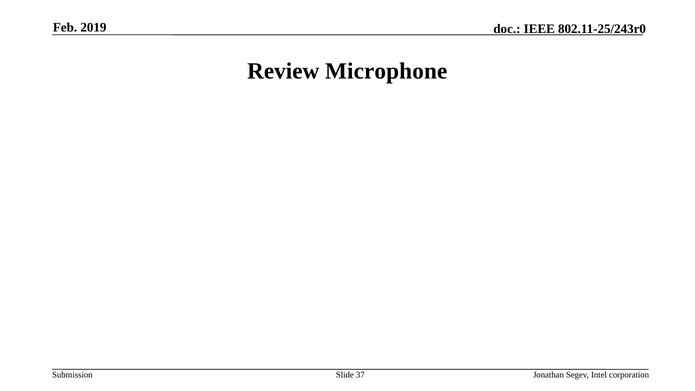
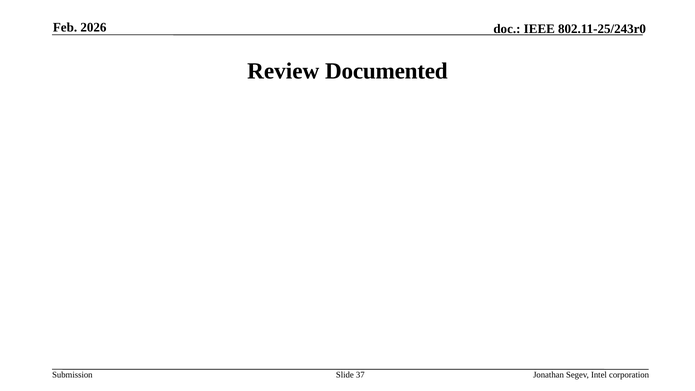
2019: 2019 -> 2026
Microphone: Microphone -> Documented
